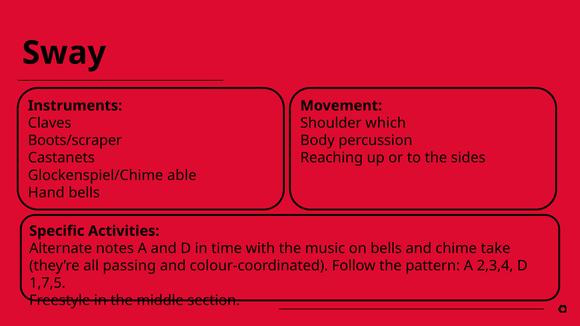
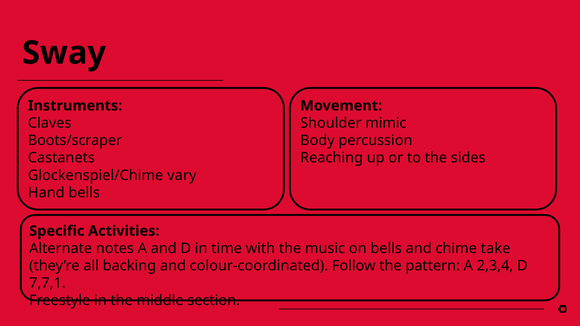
which: which -> mimic
able: able -> vary
passing: passing -> backing
1,7,5: 1,7,5 -> 7,7,1
